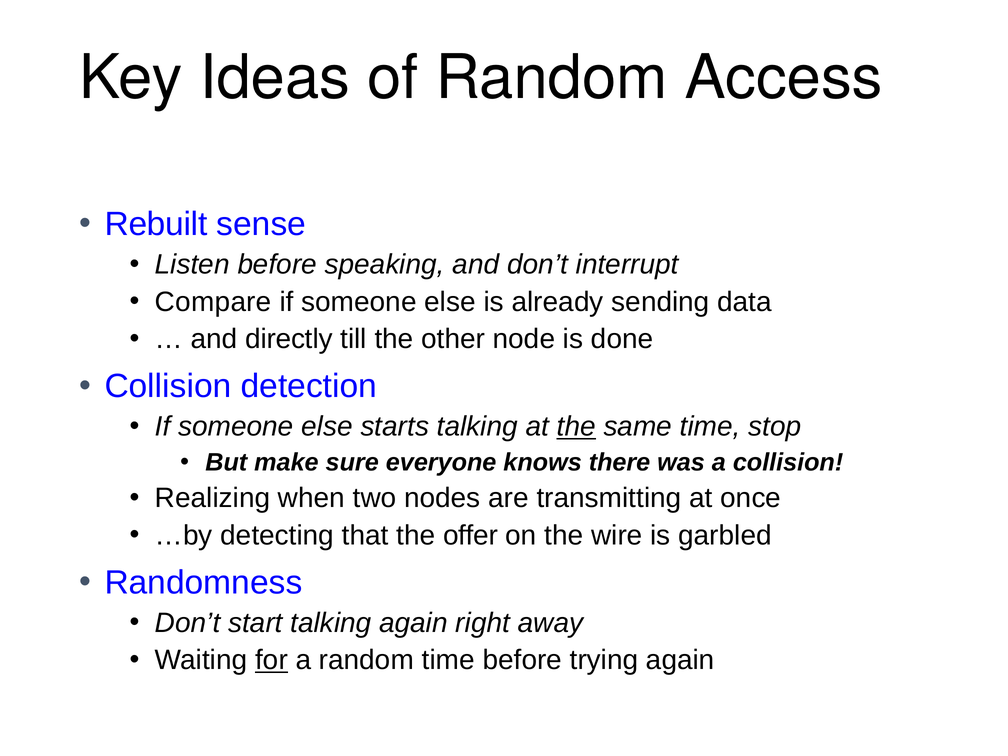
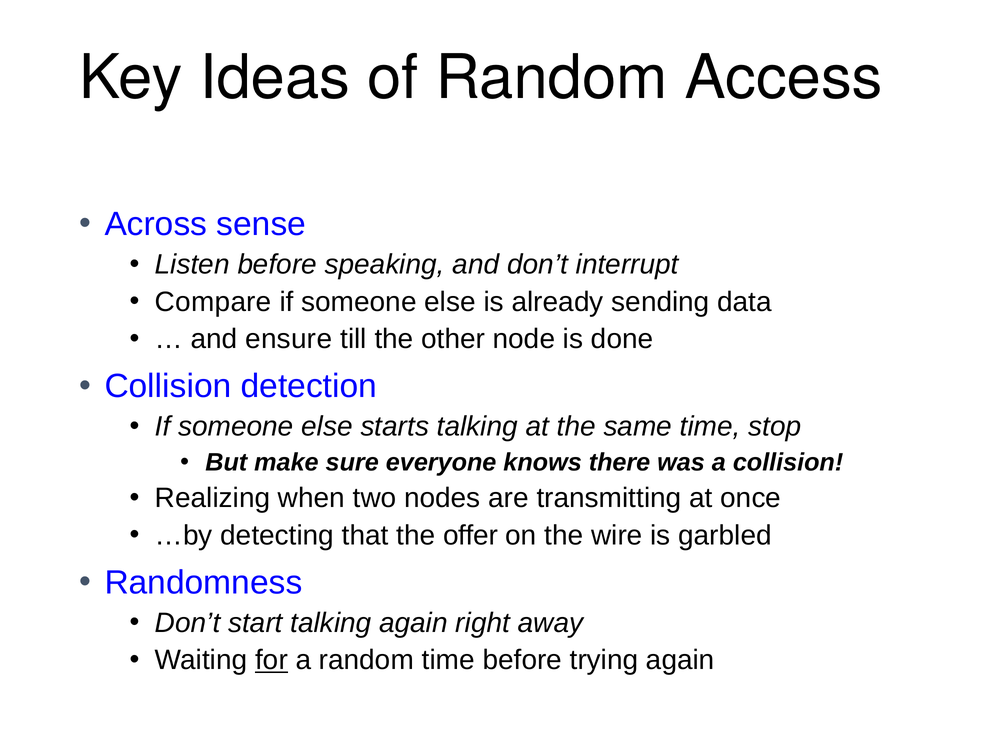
Rebuilt: Rebuilt -> Across
directly: directly -> ensure
the at (576, 427) underline: present -> none
